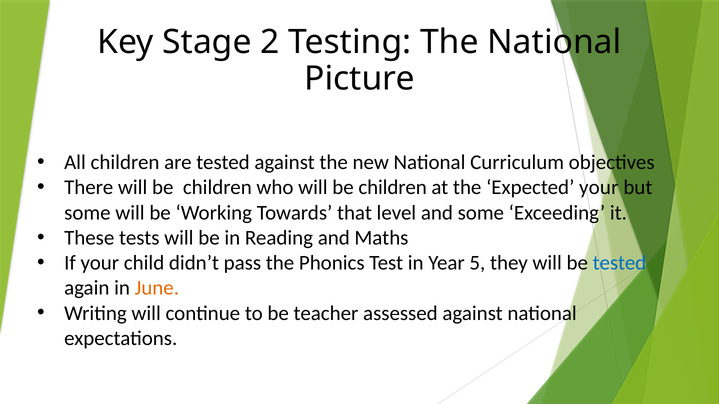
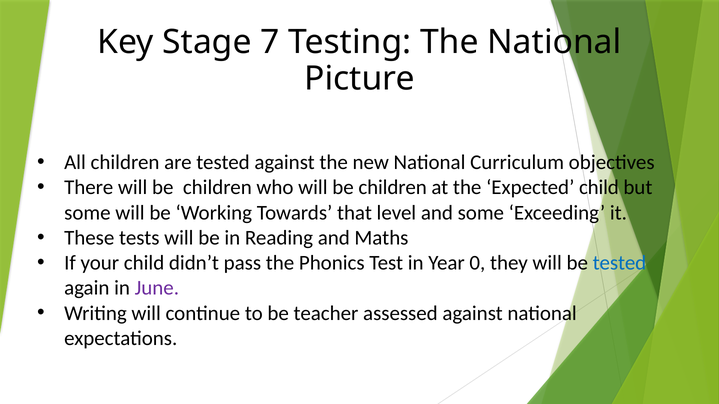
2: 2 -> 7
Expected your: your -> child
5: 5 -> 0
June colour: orange -> purple
